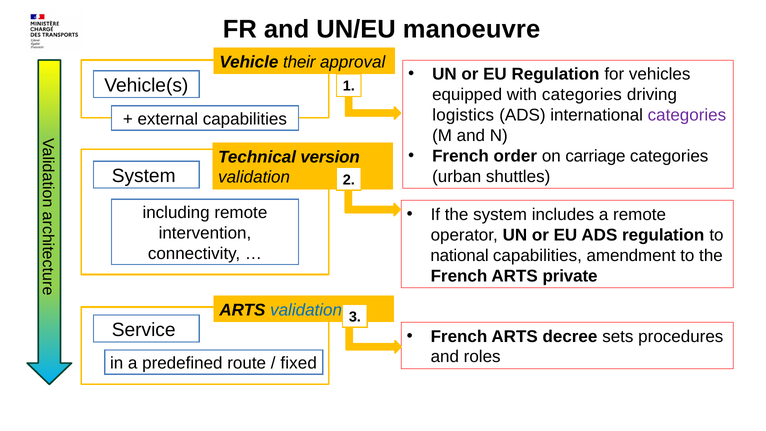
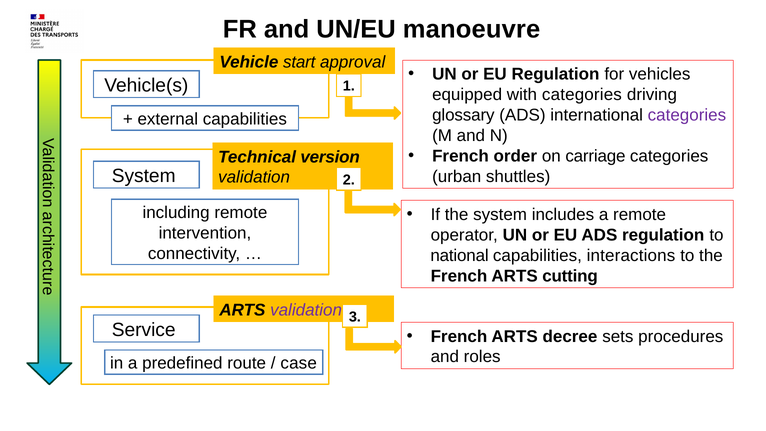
their: their -> start
logistics: logistics -> glossary
amendment: amendment -> interactions
private: private -> cutting
validation at (306, 310) colour: blue -> purple
fixed: fixed -> case
